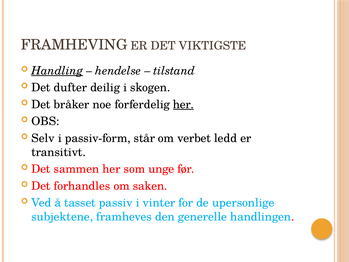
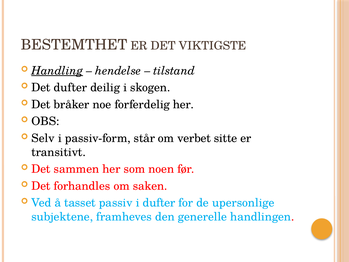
FRAMHEVING: FRAMHEVING -> BESTEMTHET
her at (183, 104) underline: present -> none
ledd: ledd -> sitte
unge: unge -> noen
i vinter: vinter -> dufter
